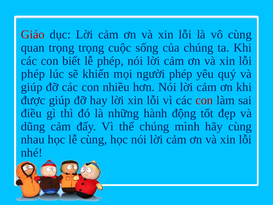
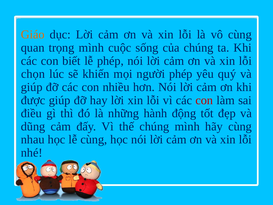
Giáo colour: red -> orange
trọng trọng: trọng -> mình
phép at (33, 74): phép -> chọn
